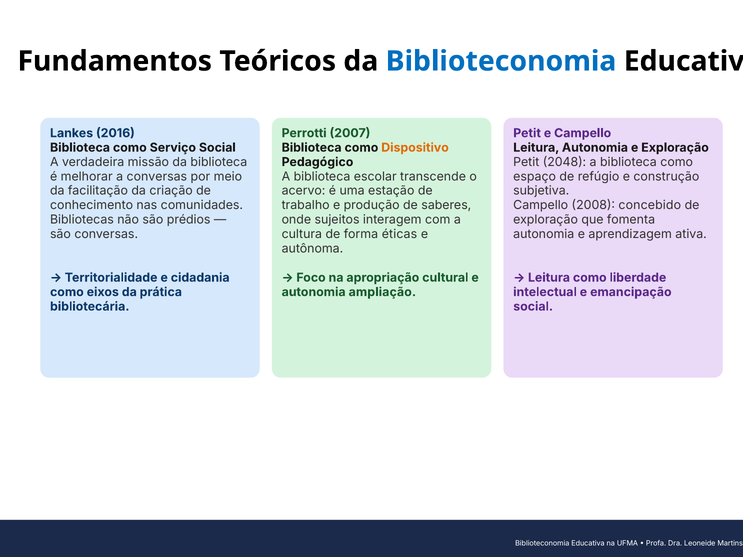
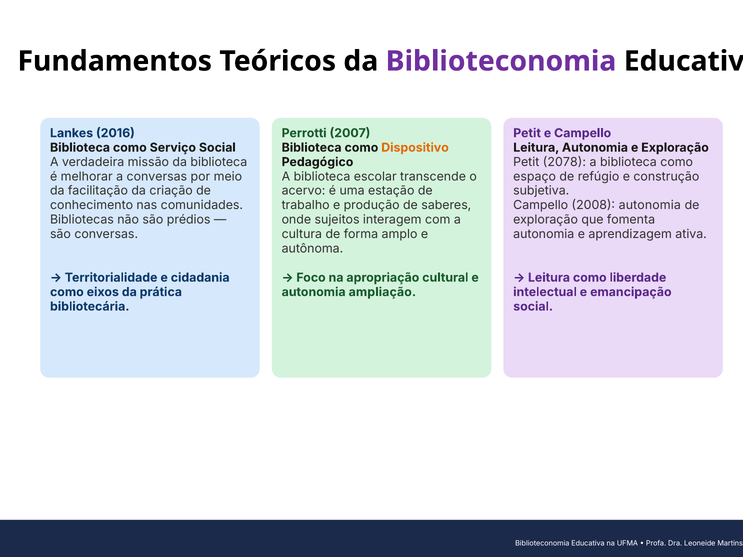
Biblioteconomia at (501, 61) colour: blue -> purple
2048: 2048 -> 2078
2008 concebido: concebido -> autonomia
éticas: éticas -> amplo
